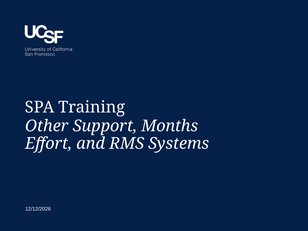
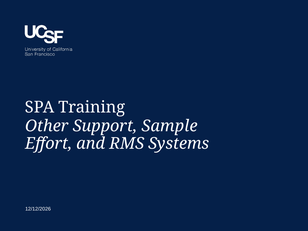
Months: Months -> Sample
